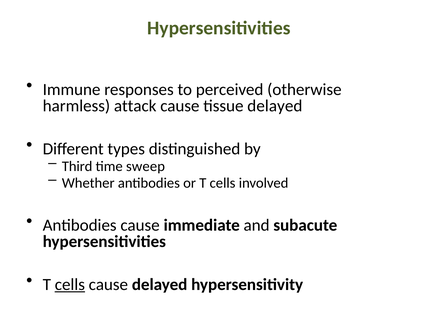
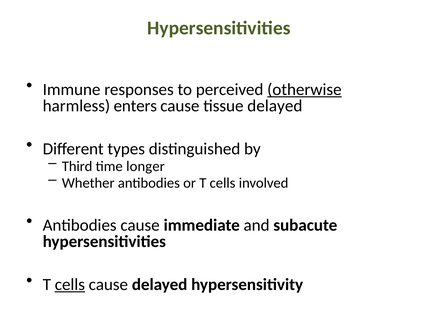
otherwise underline: none -> present
attack: attack -> enters
sweep: sweep -> longer
